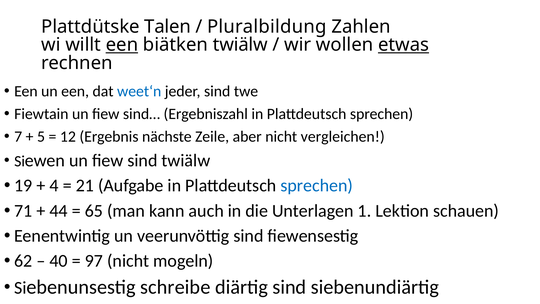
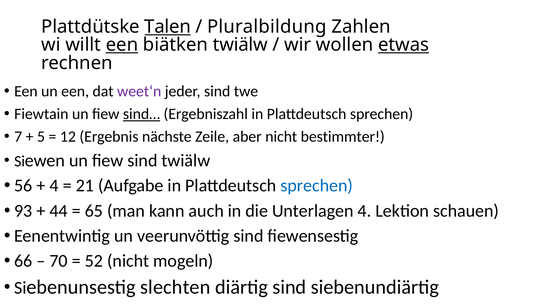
Talen underline: none -> present
weet‘n colour: blue -> purple
sind… underline: none -> present
vergleichen: vergleichen -> bestimmter
19: 19 -> 56
71: 71 -> 93
Unterlagen 1: 1 -> 4
62: 62 -> 66
40: 40 -> 70
97: 97 -> 52
schreibe: schreibe -> slechten
